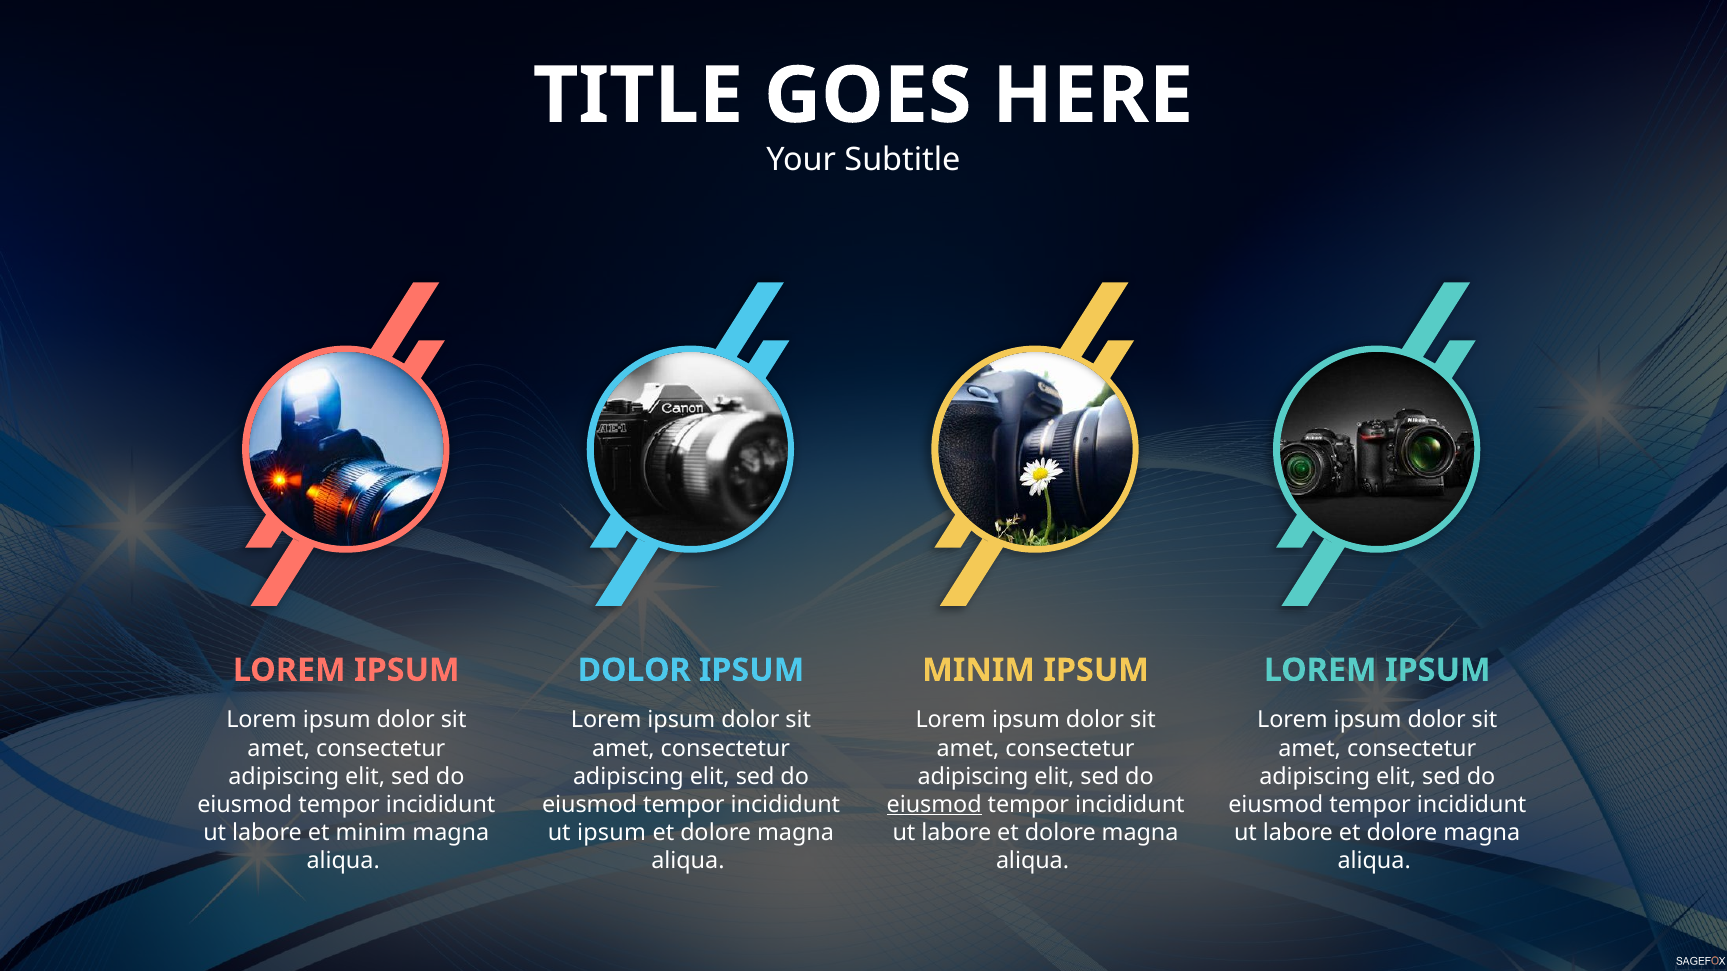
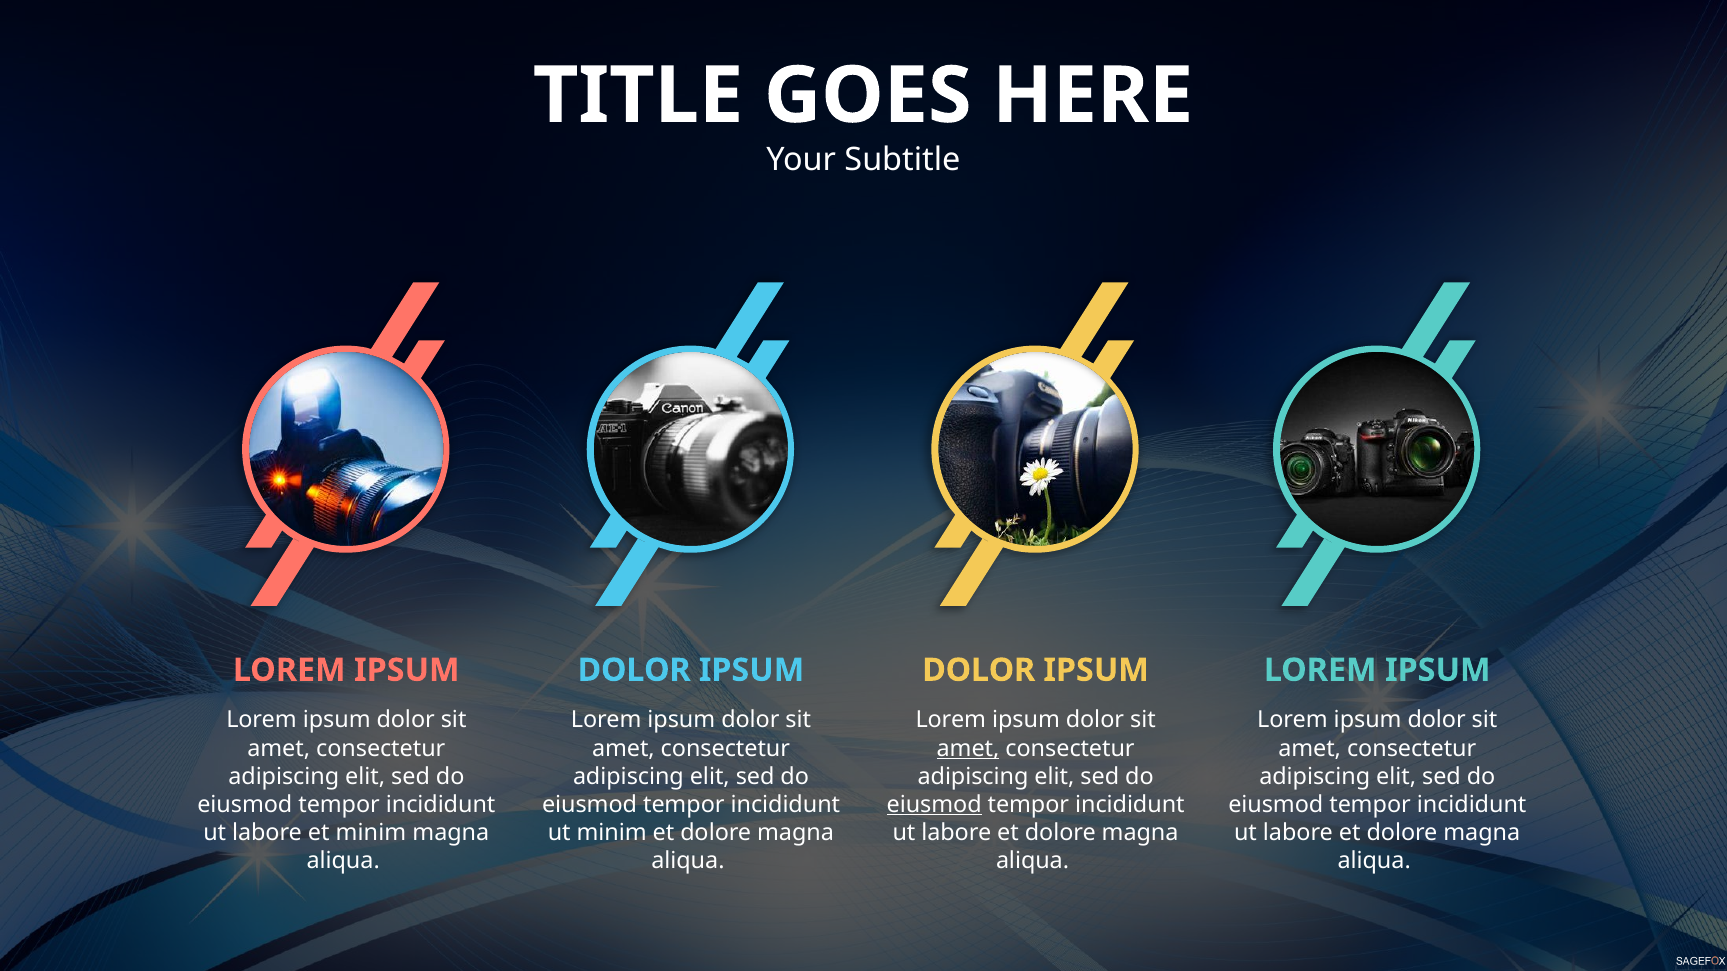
MINIM at (979, 670): MINIM -> DOLOR
amet at (968, 749) underline: none -> present
ut ipsum: ipsum -> minim
